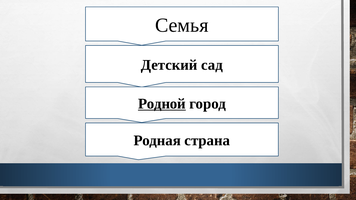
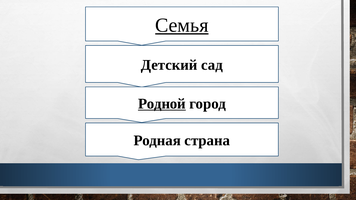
Семья underline: none -> present
